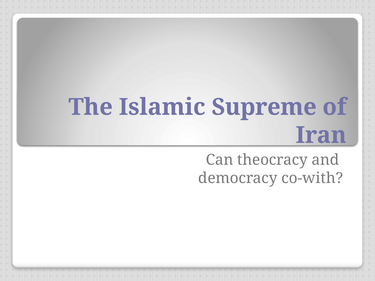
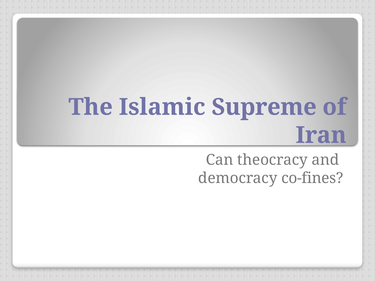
co-with: co-with -> co-fines
